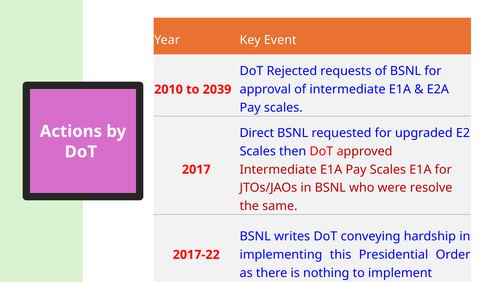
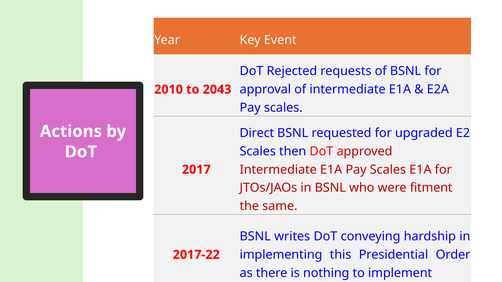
2039: 2039 -> 2043
resolve: resolve -> fitment
